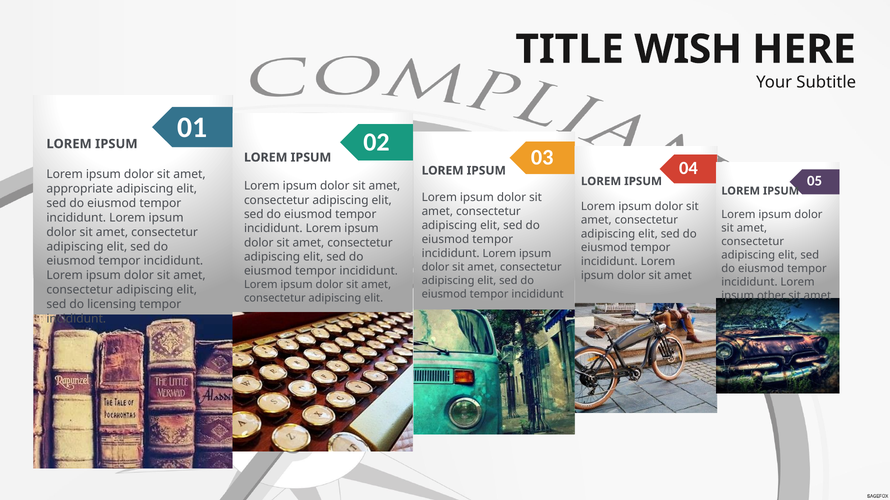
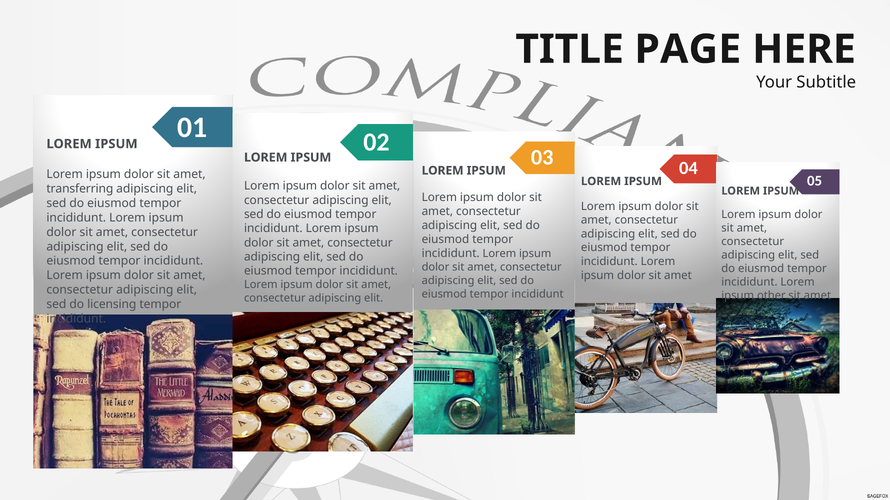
WISH: WISH -> PAGE
appropriate: appropriate -> transferring
